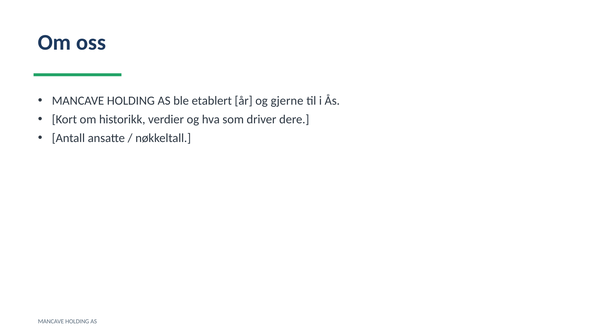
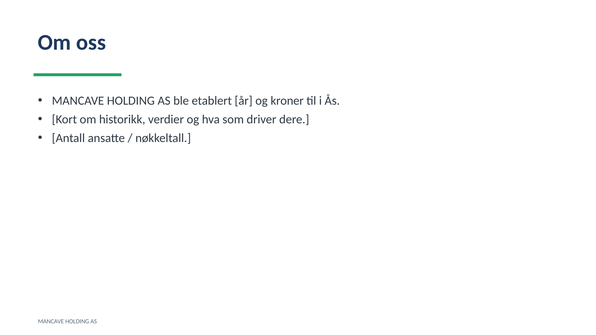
gjerne: gjerne -> kroner
